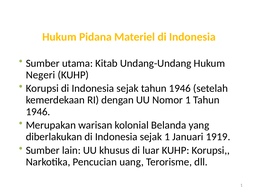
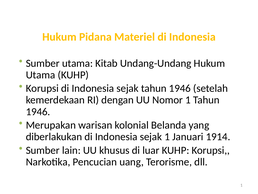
Negeri at (41, 75): Negeri -> Utama
1919: 1919 -> 1914
